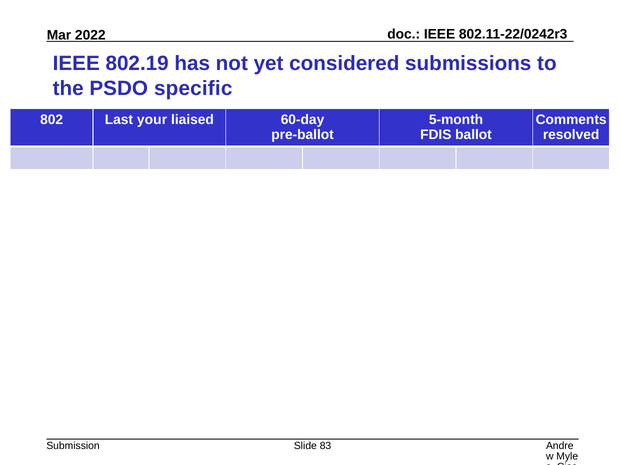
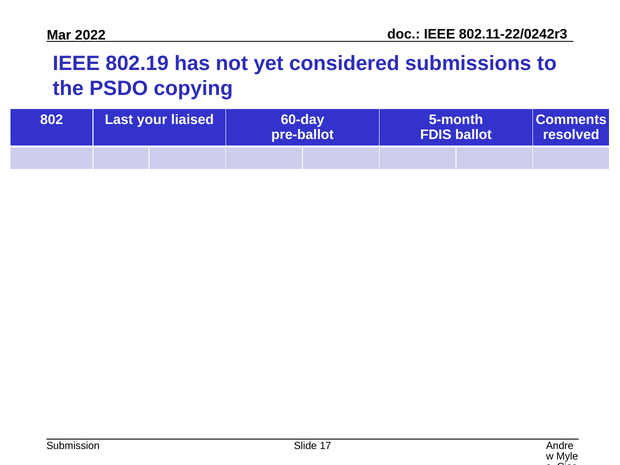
specific: specific -> copying
83: 83 -> 17
